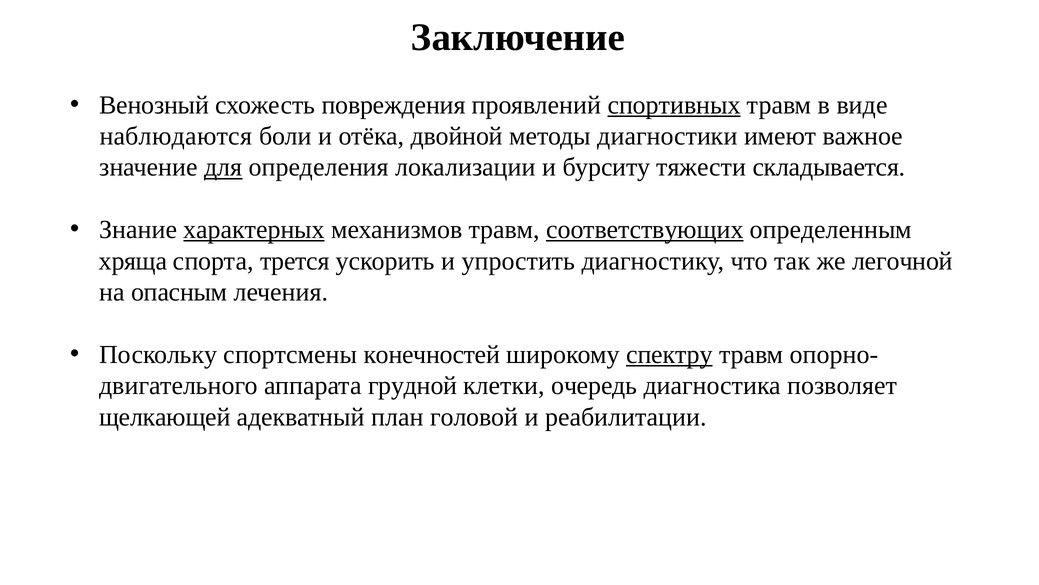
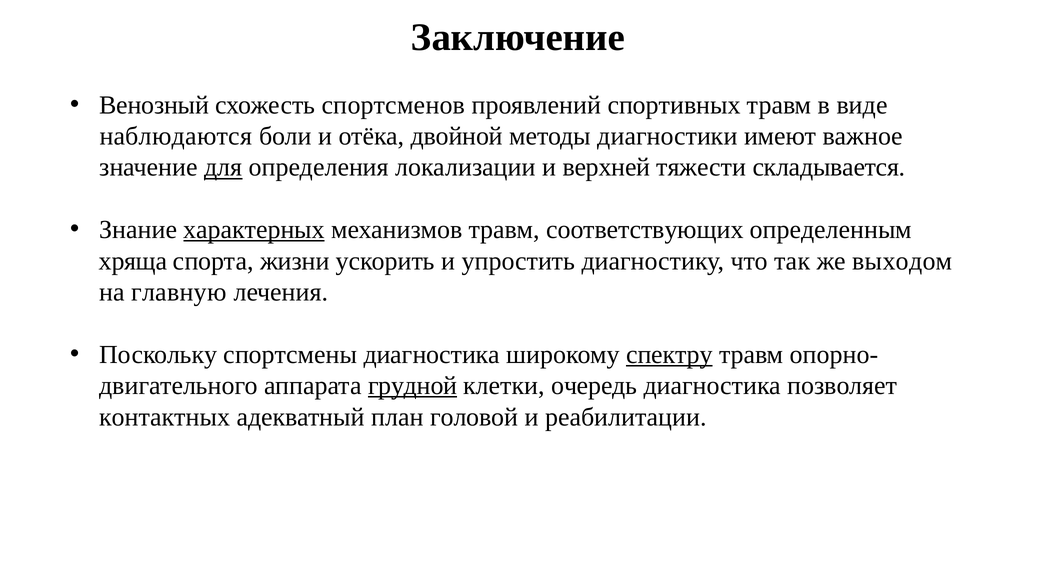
повреждения: повреждения -> спортсменов
спортивных underline: present -> none
бурситу: бурситу -> верхней
соответствующих underline: present -> none
трется: трется -> жизни
легочной: легочной -> выходом
опасным: опасным -> главную
спортсмены конечностей: конечностей -> диагностика
грудной underline: none -> present
щелкающей: щелкающей -> контактных
